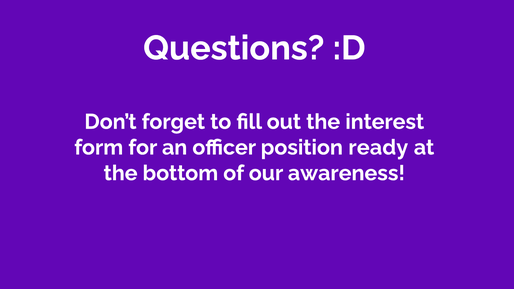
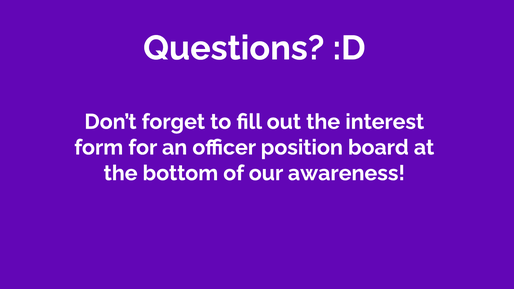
ready: ready -> board
